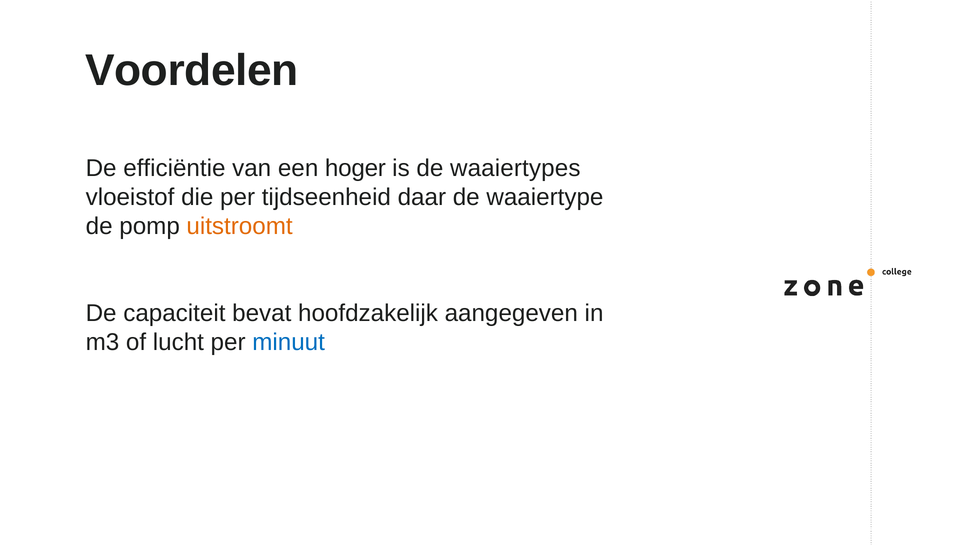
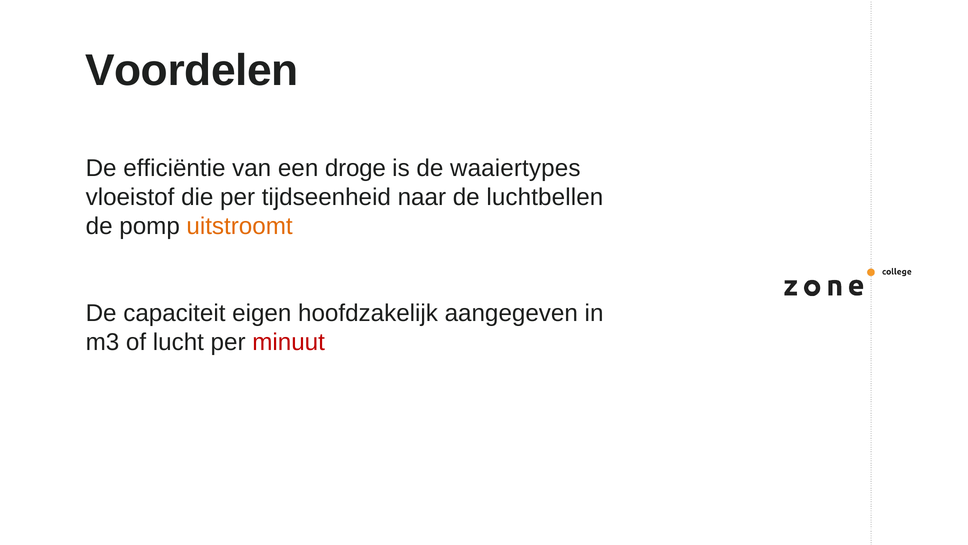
hoger: hoger -> droge
daar: daar -> naar
waaiertype: waaiertype -> luchtbellen
bevat: bevat -> eigen
minuut colour: blue -> red
